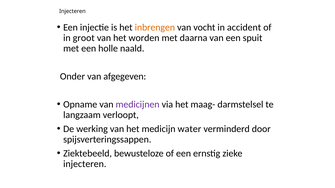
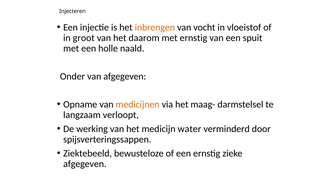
accident: accident -> vloeistof
worden: worden -> daarom
met daarna: daarna -> ernstig
medicijnen colour: purple -> orange
injecteren at (85, 164): injecteren -> afgegeven
